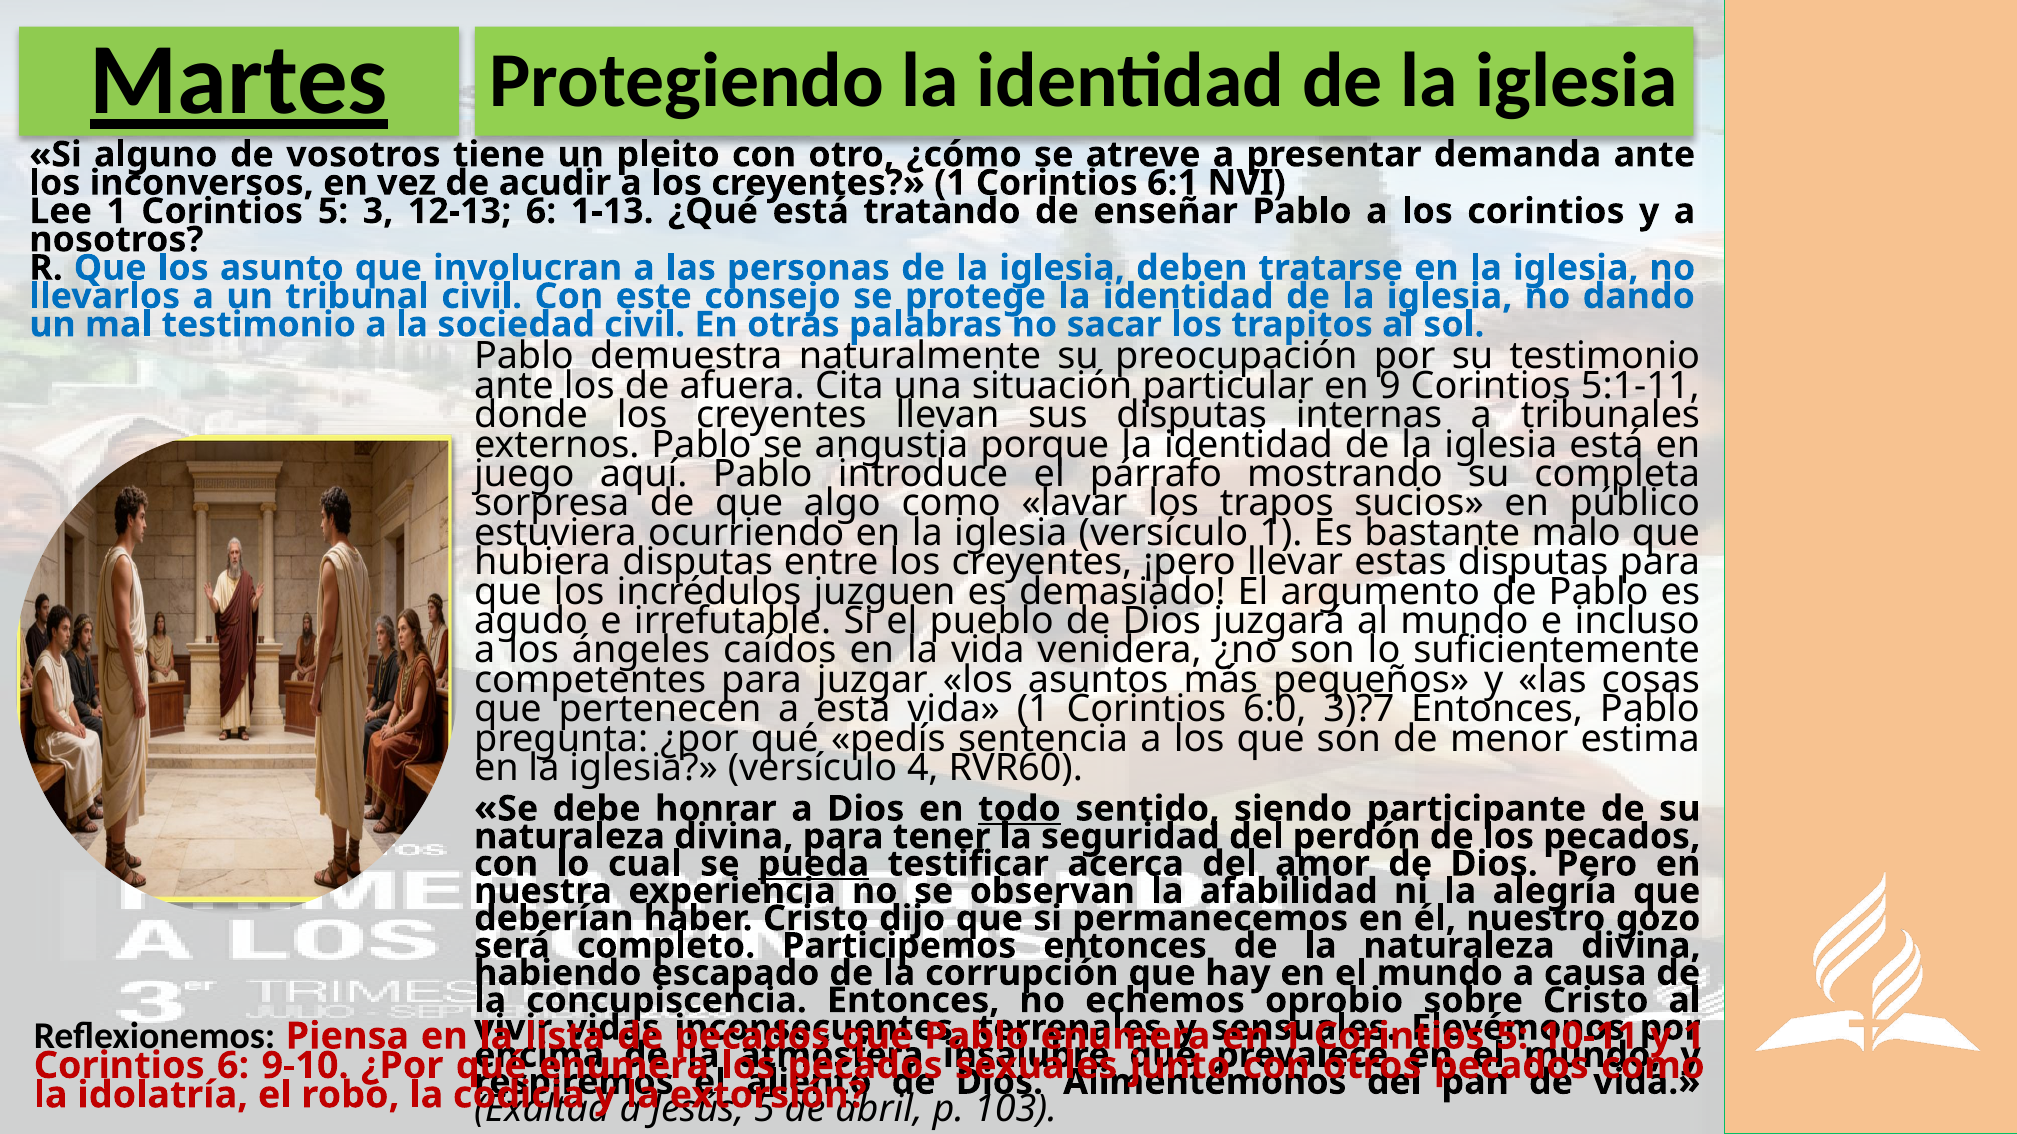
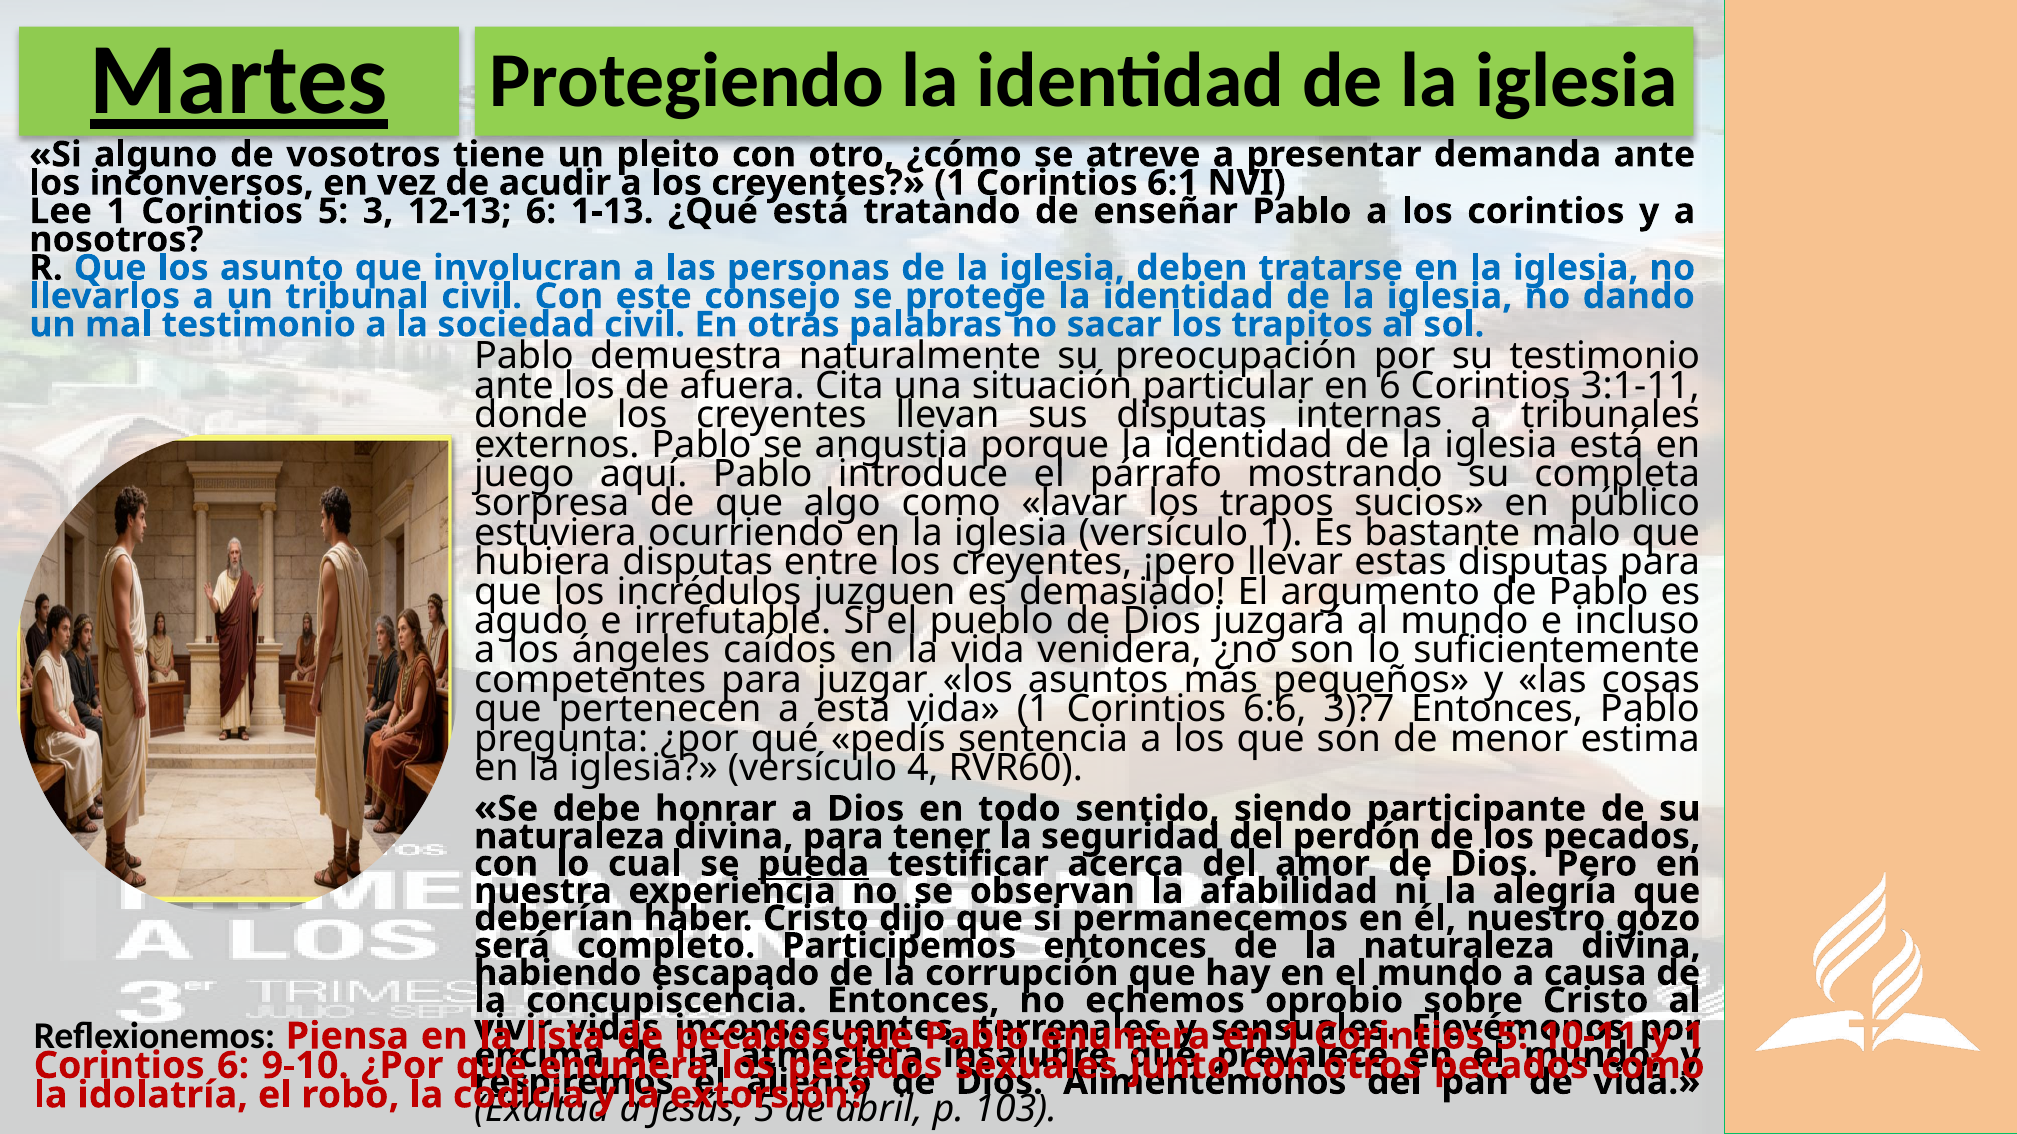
en 9: 9 -> 6
5:1-11: 5:1-11 -> 3:1-11
6:0: 6:0 -> 6:6
todo underline: present -> none
